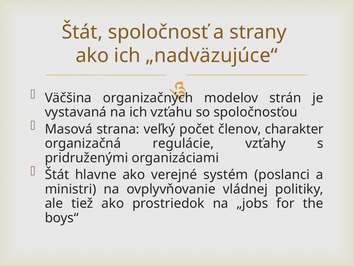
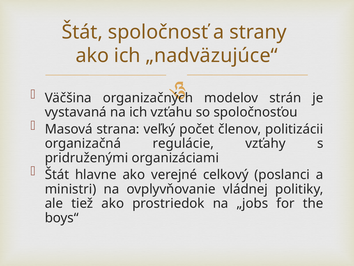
charakter: charakter -> politizácii
systém: systém -> celkový
